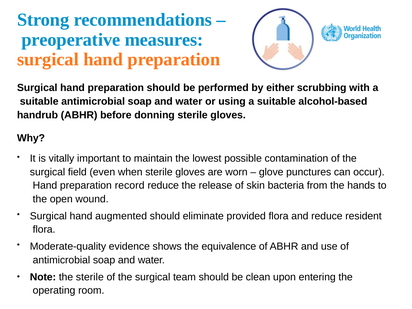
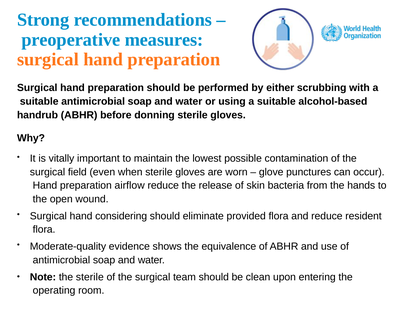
record: record -> airflow
augmented: augmented -> considering
